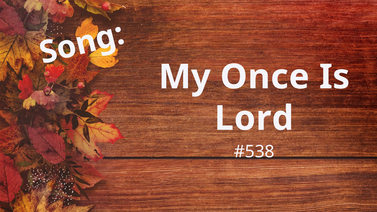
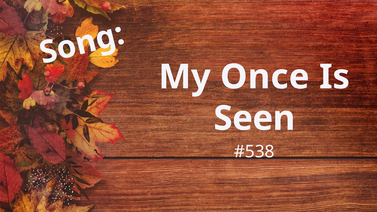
Lord: Lord -> Seen
